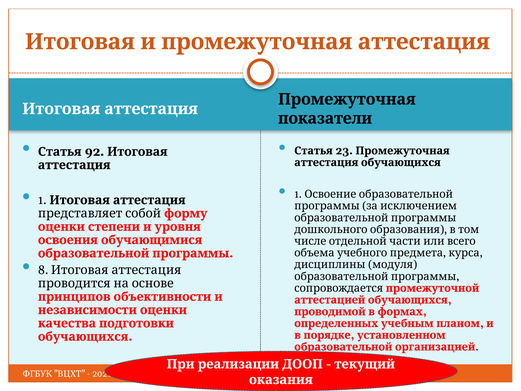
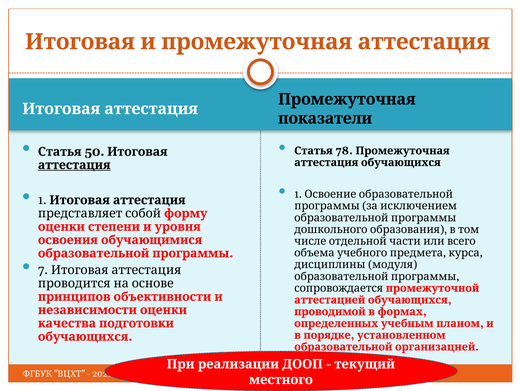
23: 23 -> 78
92: 92 -> 50
аттестация at (74, 165) underline: none -> present
8: 8 -> 7
оказания: оказания -> местного
